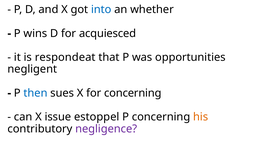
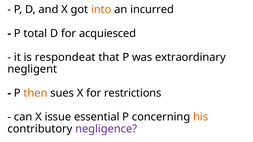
into colour: blue -> orange
whether: whether -> incurred
wins: wins -> total
opportunities: opportunities -> extraordinary
then colour: blue -> orange
for concerning: concerning -> restrictions
estoppel: estoppel -> essential
